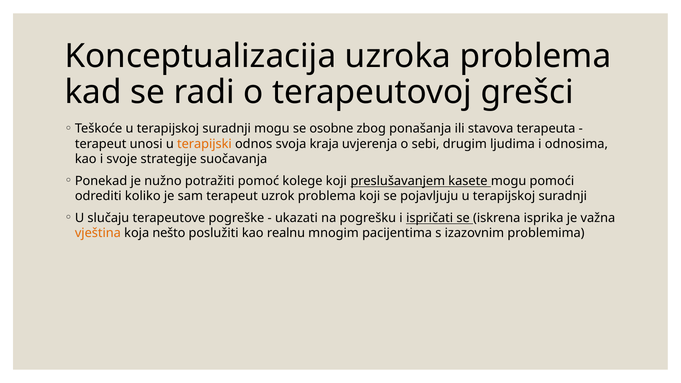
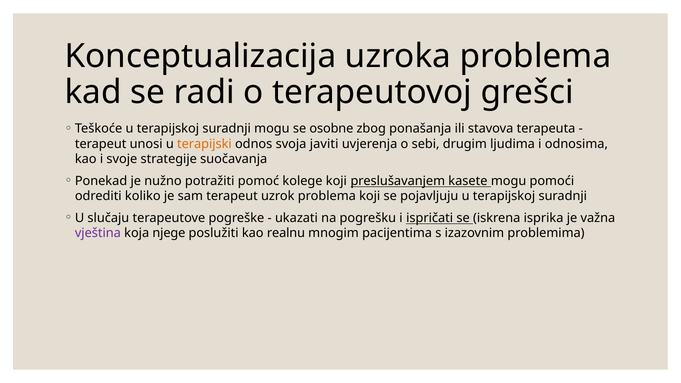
kraja: kraja -> javiti
vještina colour: orange -> purple
nešto: nešto -> njege
